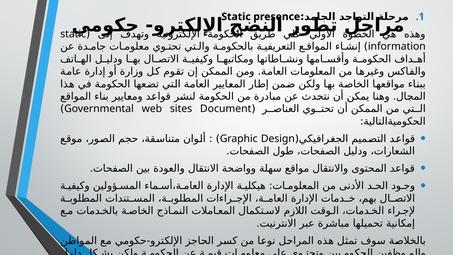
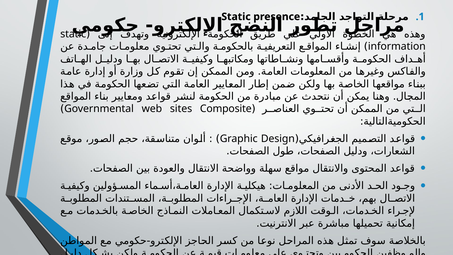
Document: Document -> Composite
